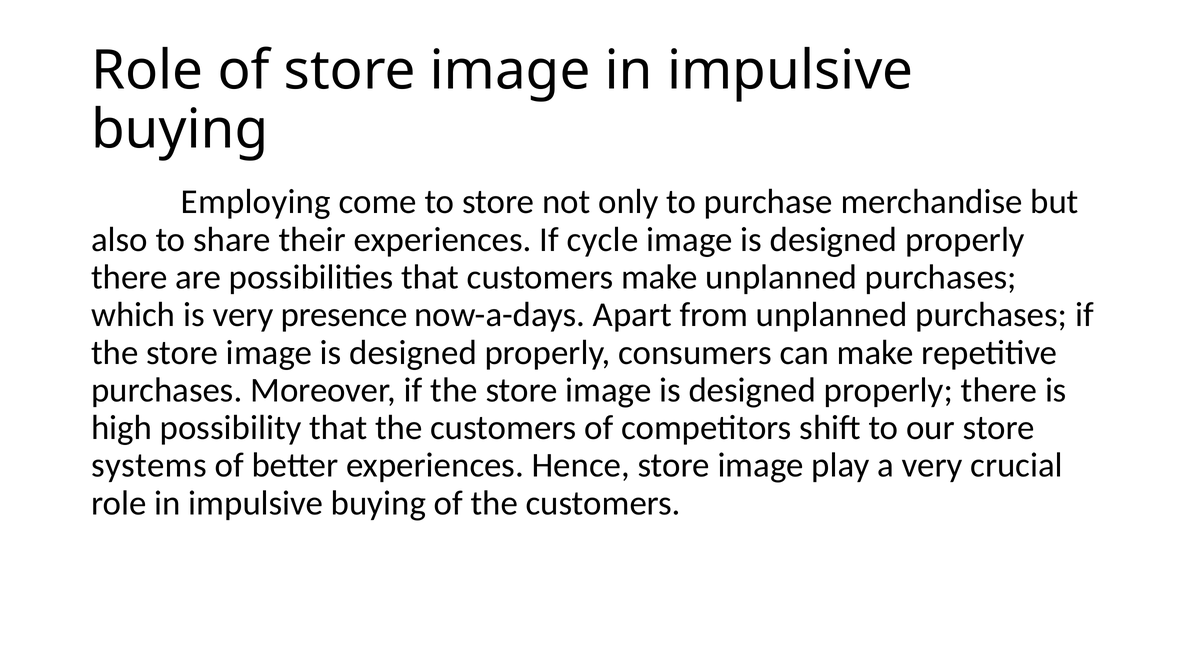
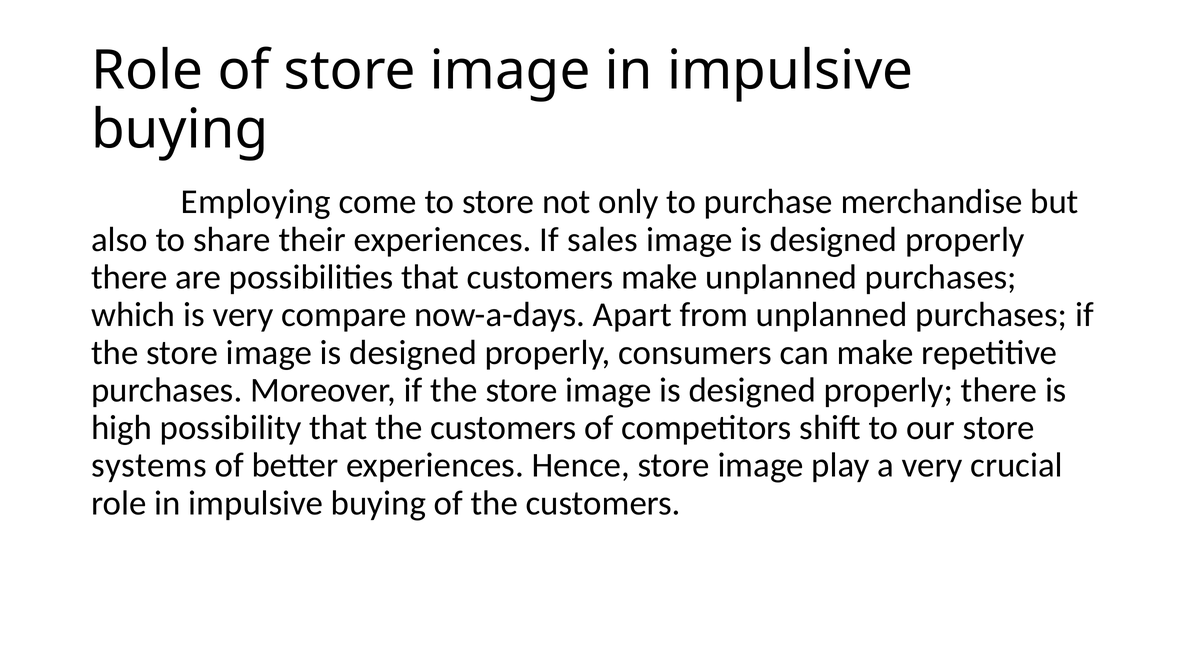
cycle: cycle -> sales
presence: presence -> compare
